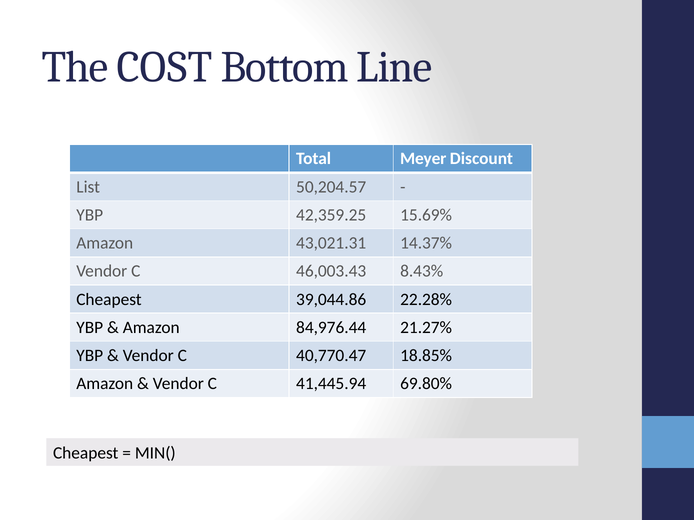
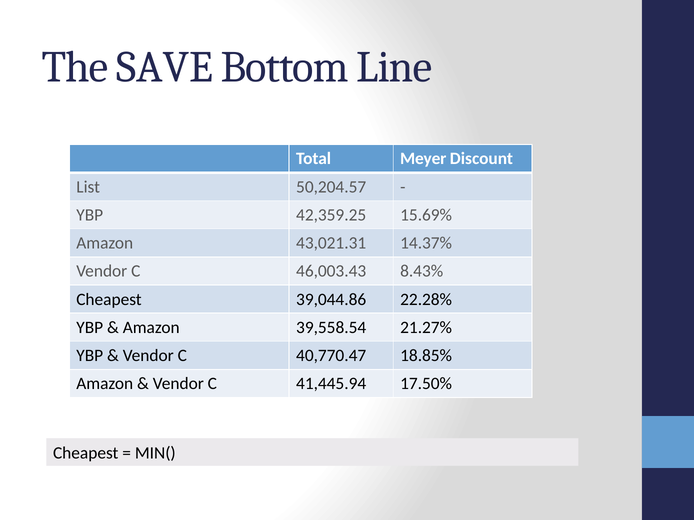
COST: COST -> SAVE
84,976.44: 84,976.44 -> 39,558.54
69.80%: 69.80% -> 17.50%
